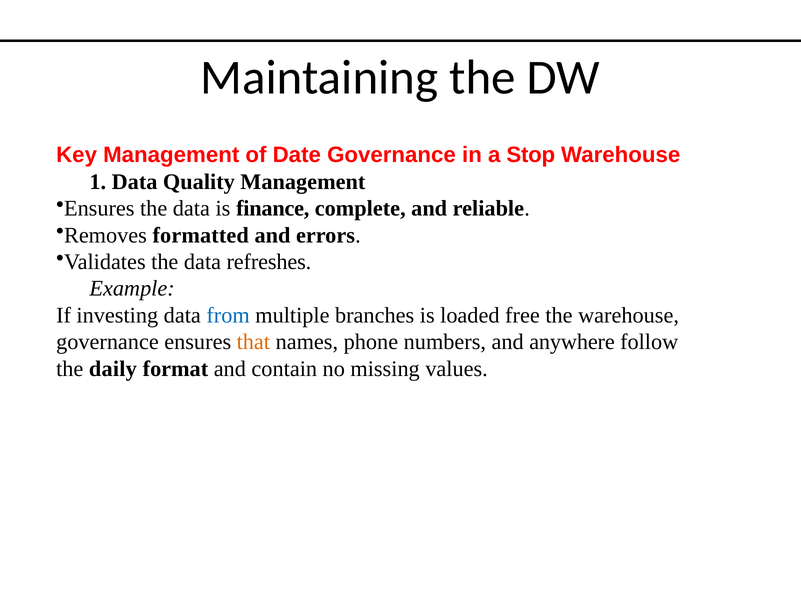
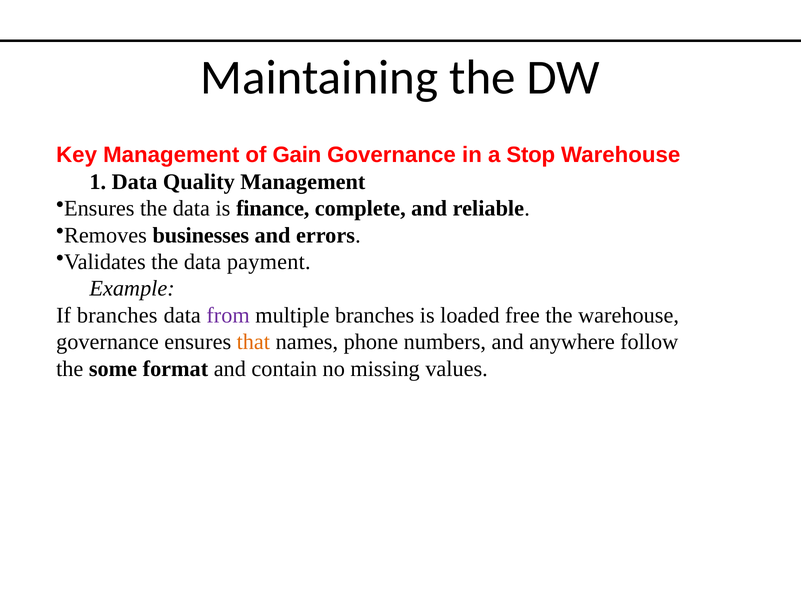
Date: Date -> Gain
formatted: formatted -> businesses
refreshes: refreshes -> payment
If investing: investing -> branches
from colour: blue -> purple
daily: daily -> some
